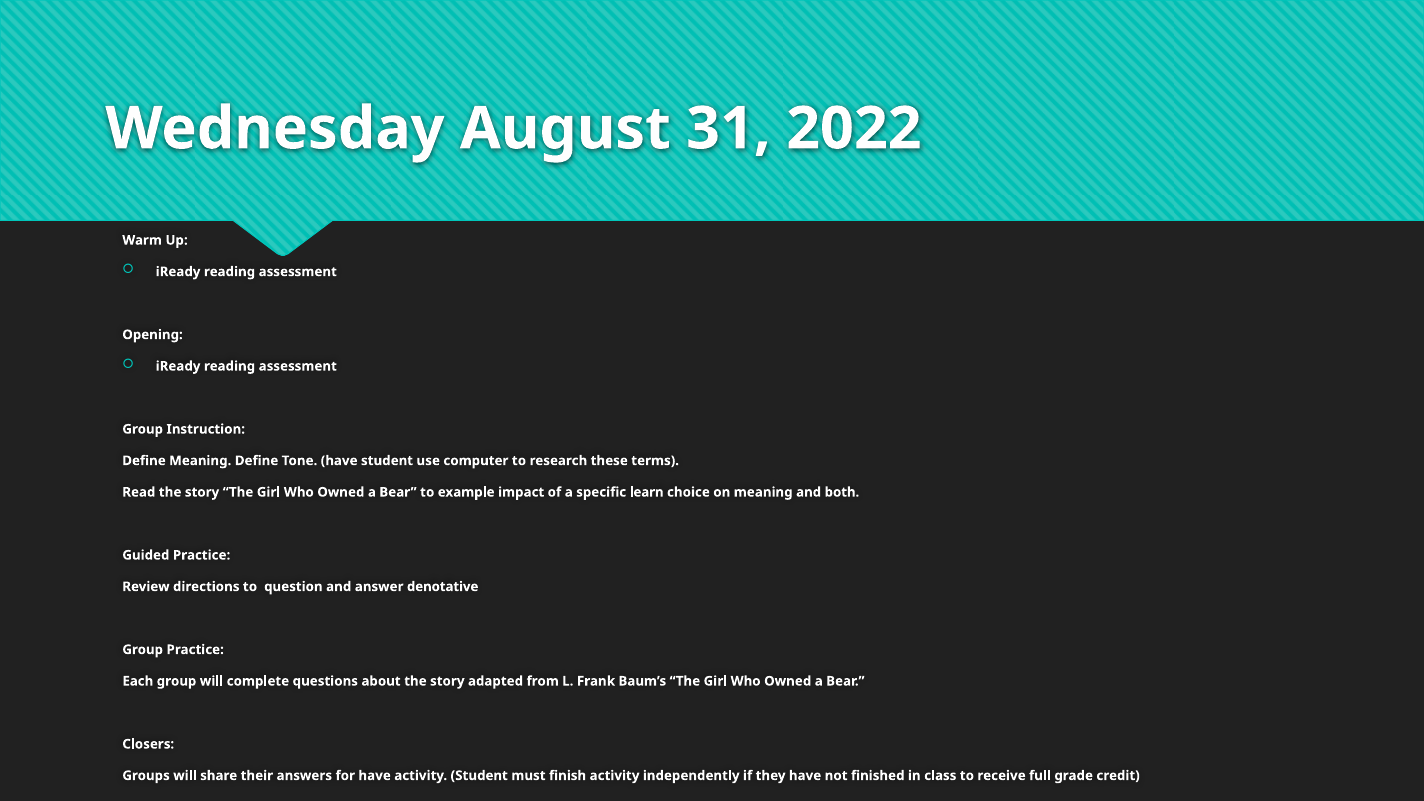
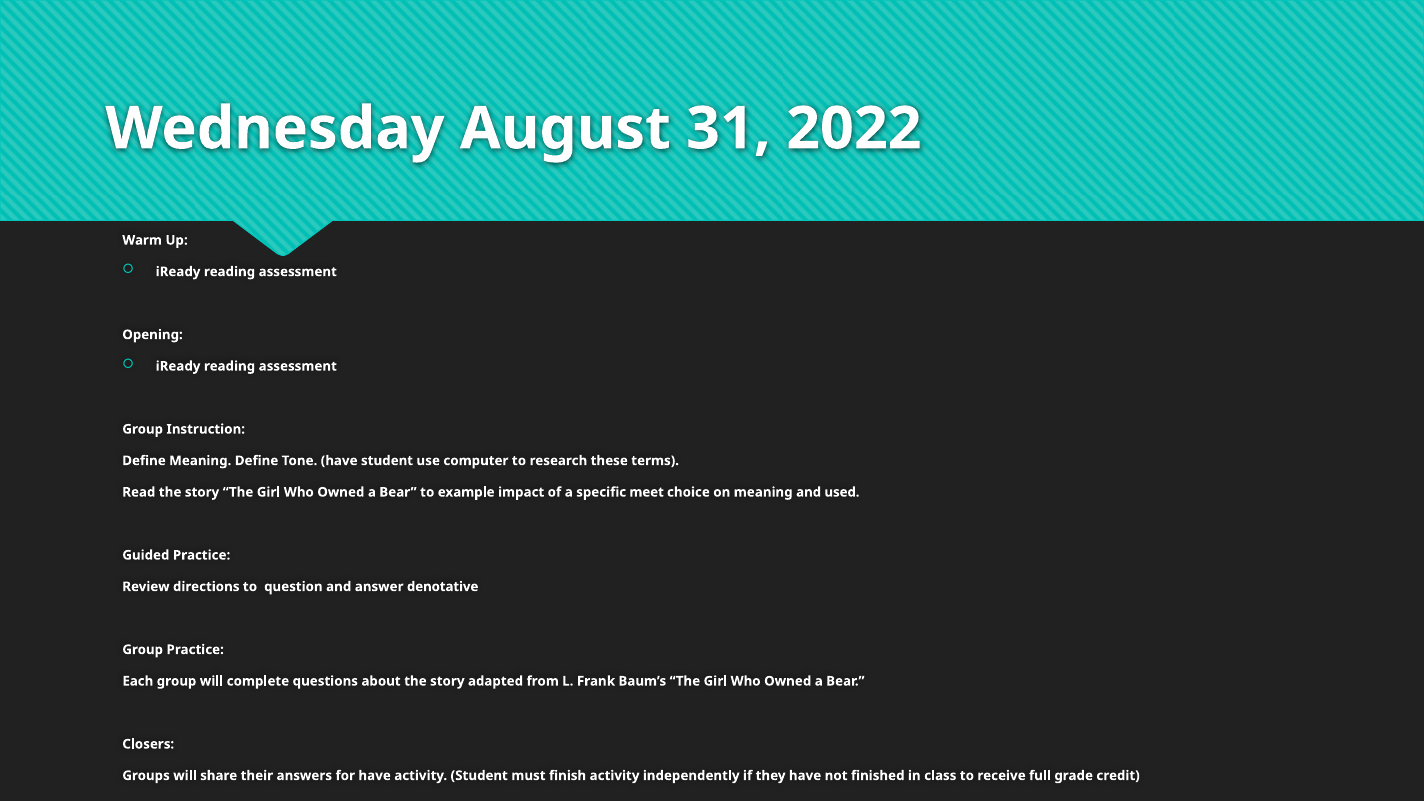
learn: learn -> meet
both: both -> used
